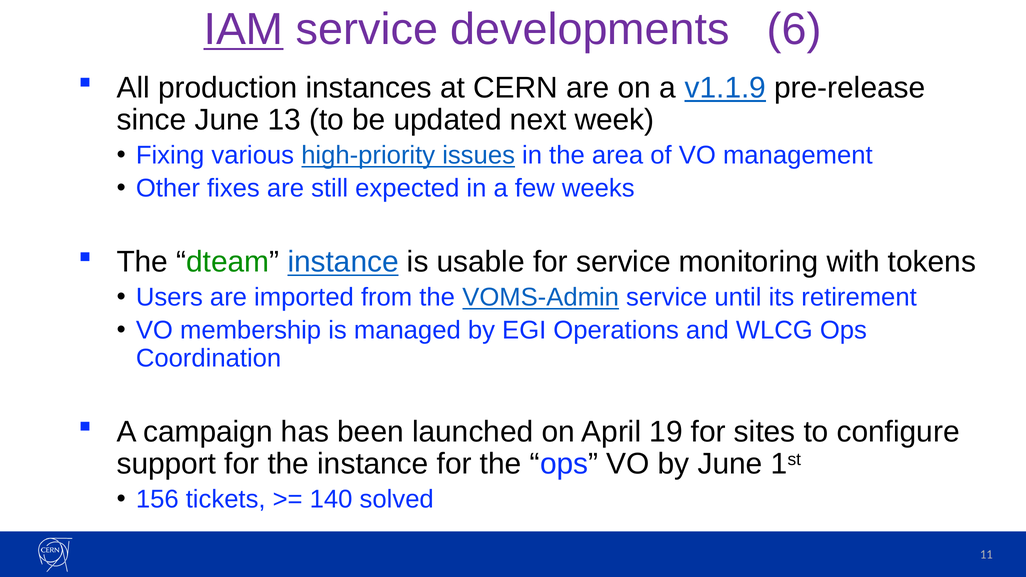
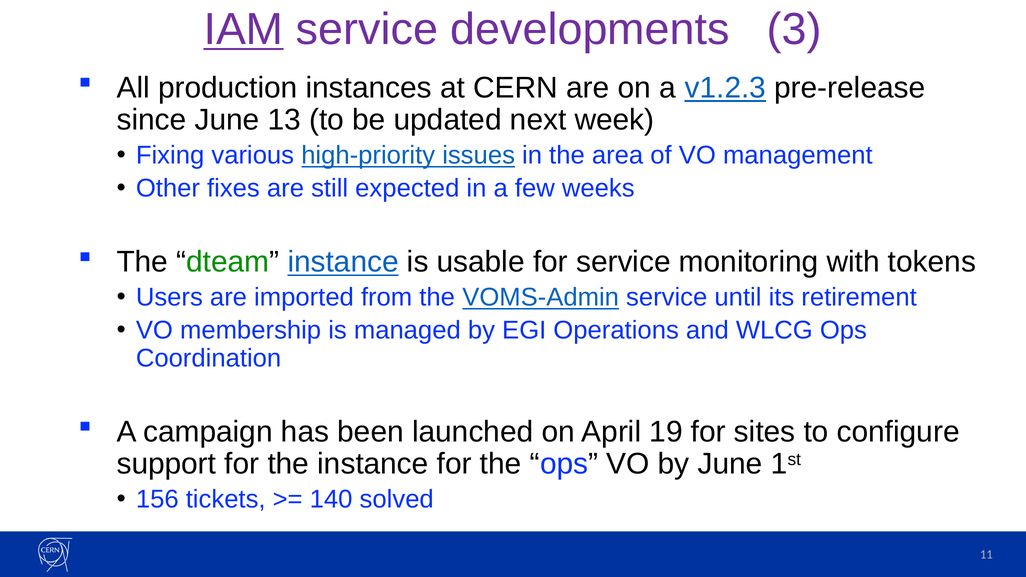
6: 6 -> 3
v1.1.9: v1.1.9 -> v1.2.3
